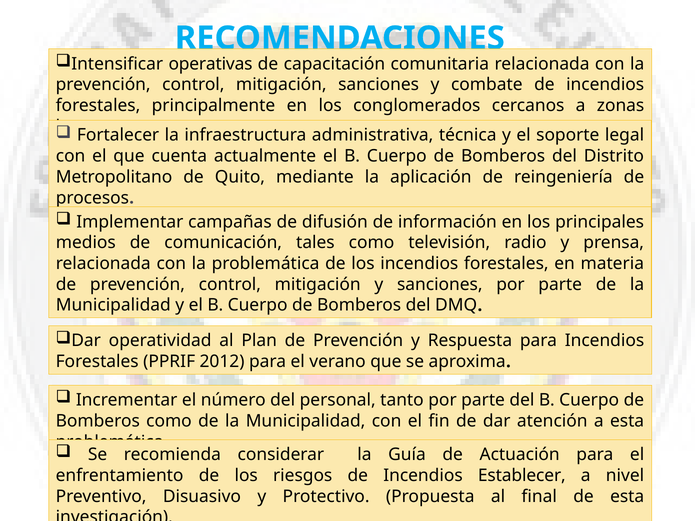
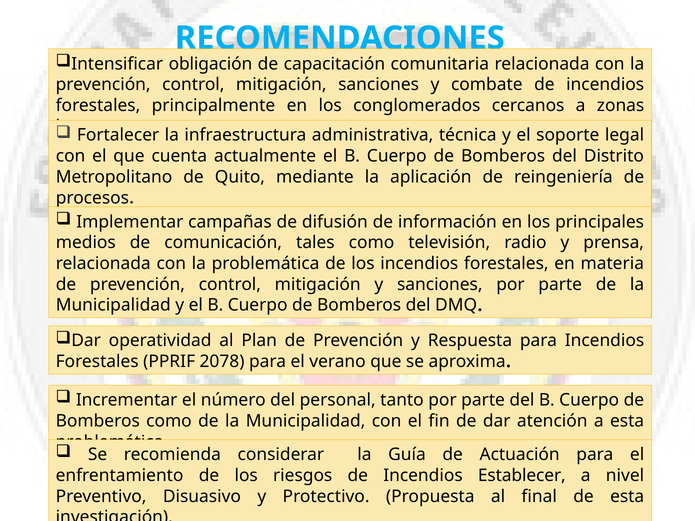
operativas: operativas -> obligación
2012: 2012 -> 2078
